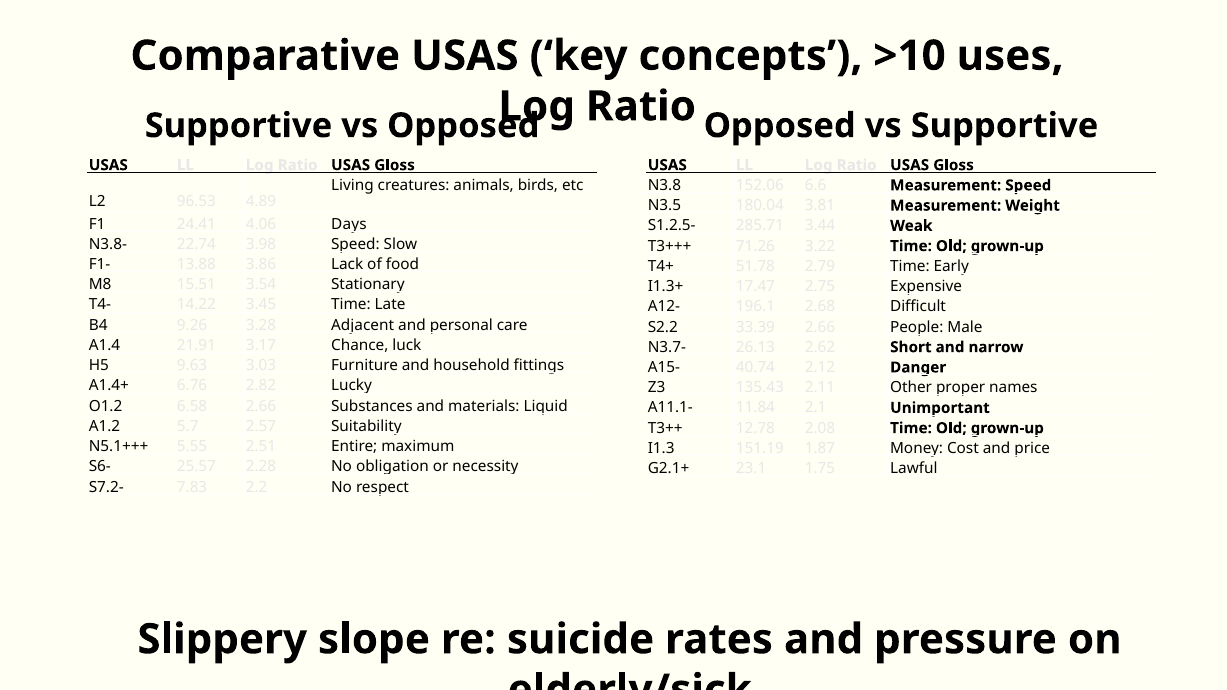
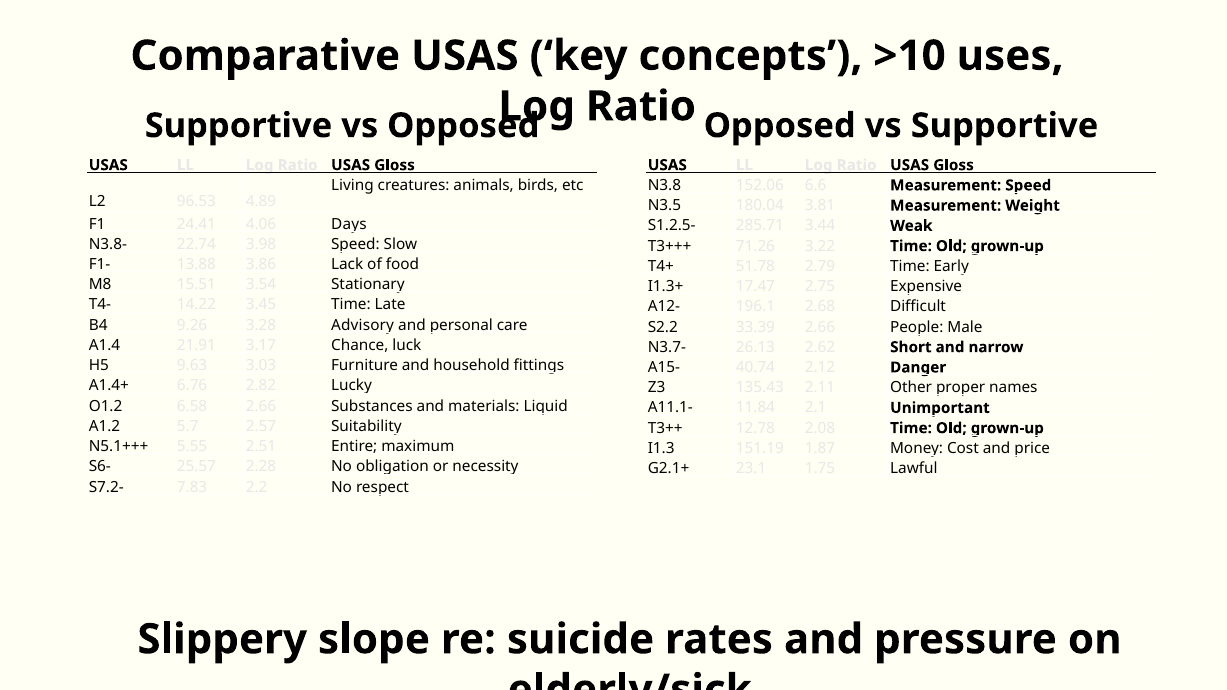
Adjacent: Adjacent -> Advisory
